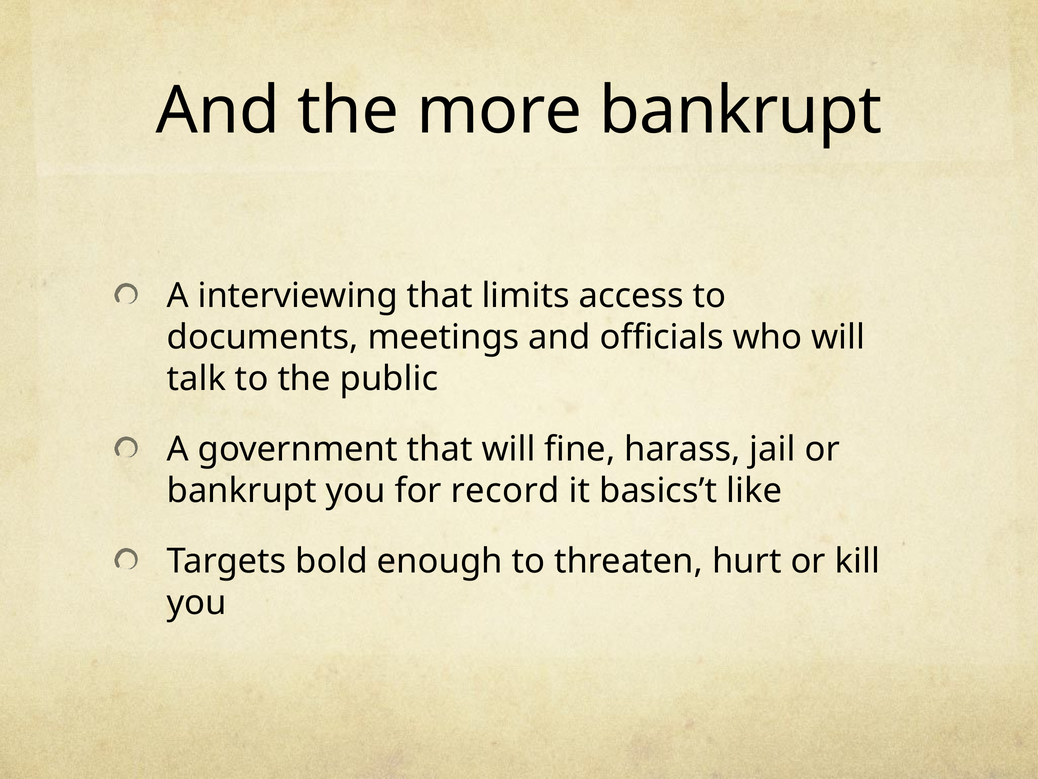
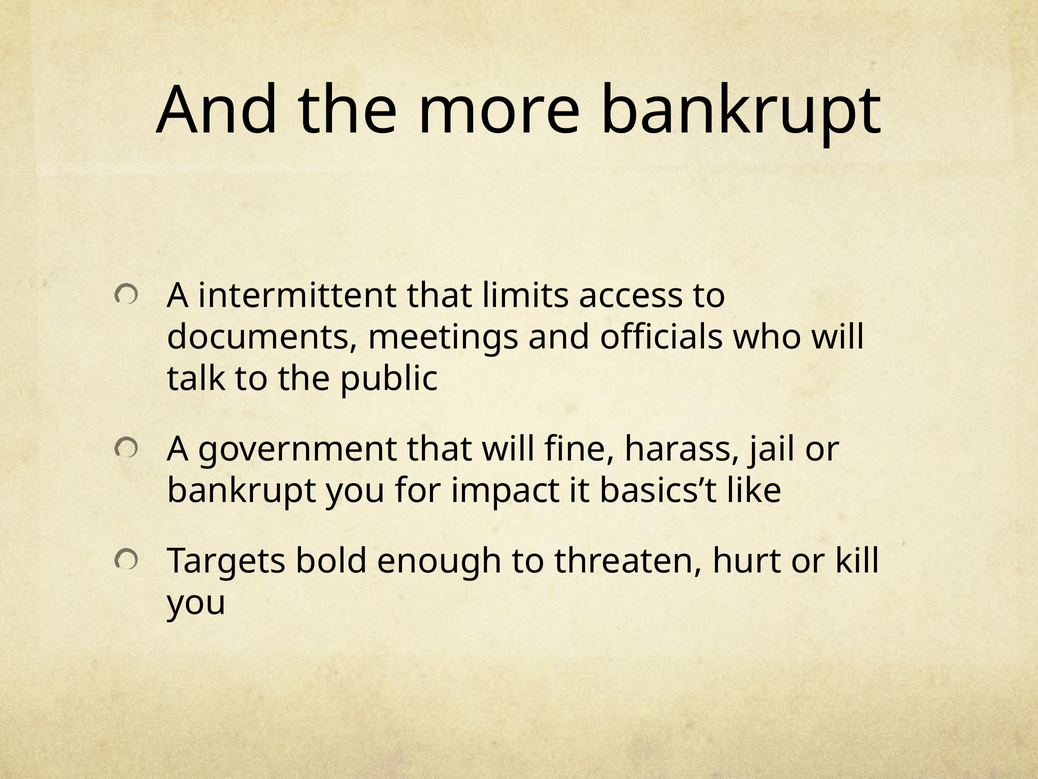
interviewing: interviewing -> intermittent
record: record -> impact
